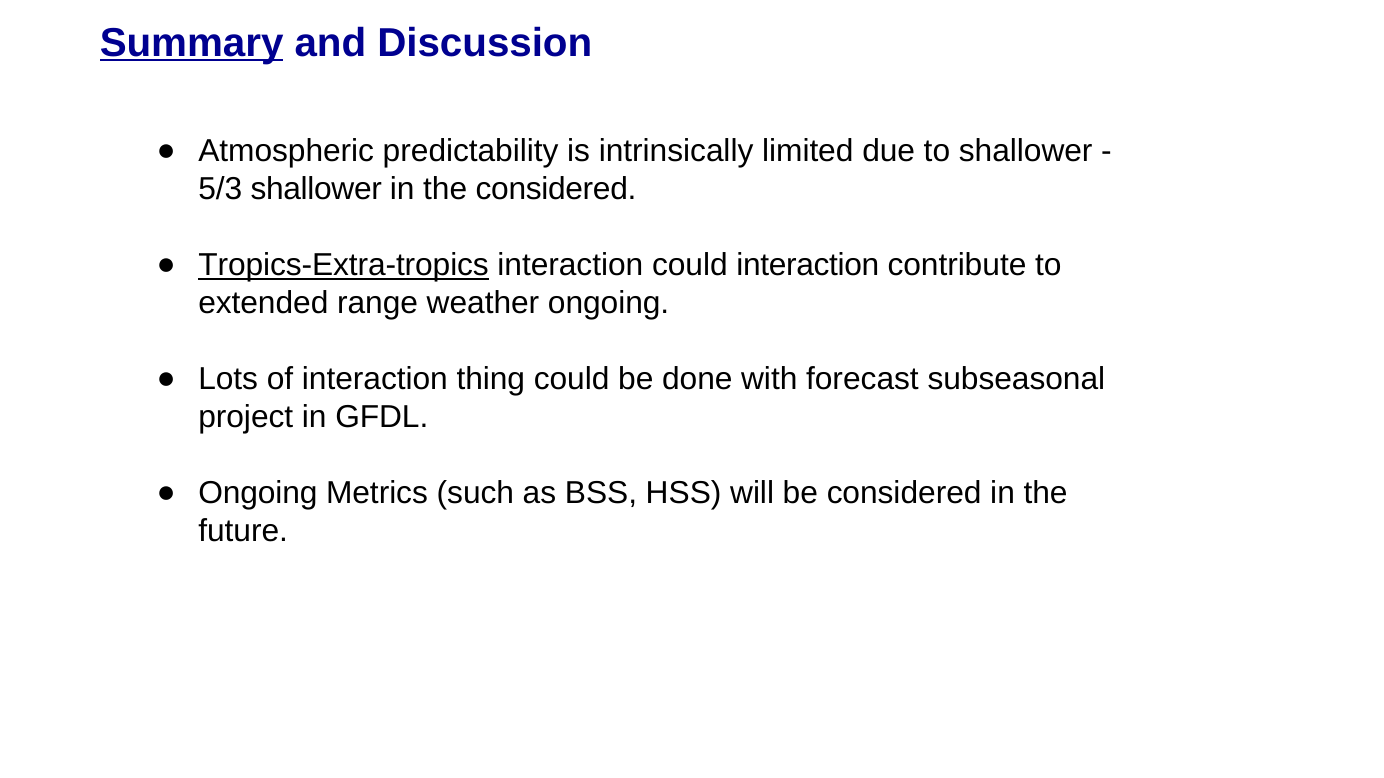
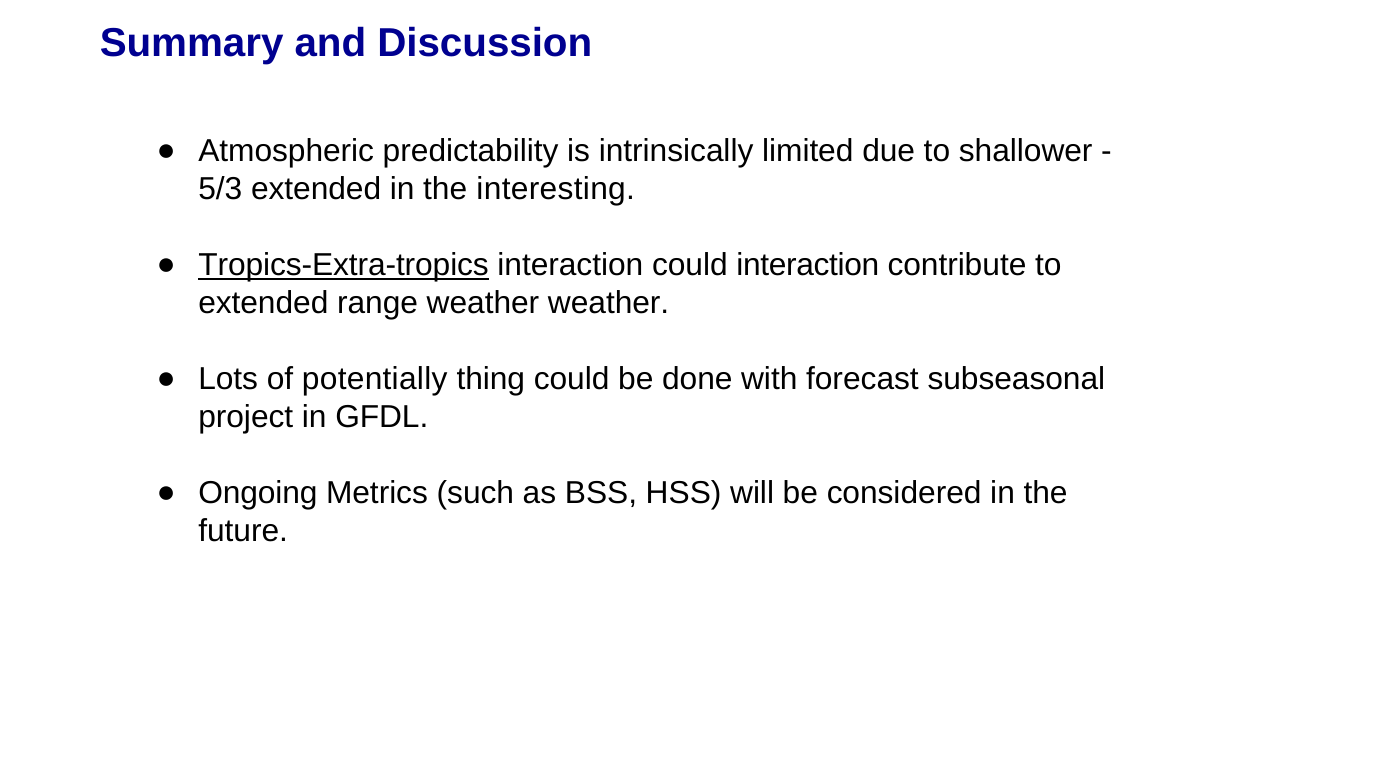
Summary underline: present -> none
shallower at (316, 189): shallower -> extended
the considered: considered -> interesting
weather ongoing: ongoing -> weather
of interaction: interaction -> potentially
